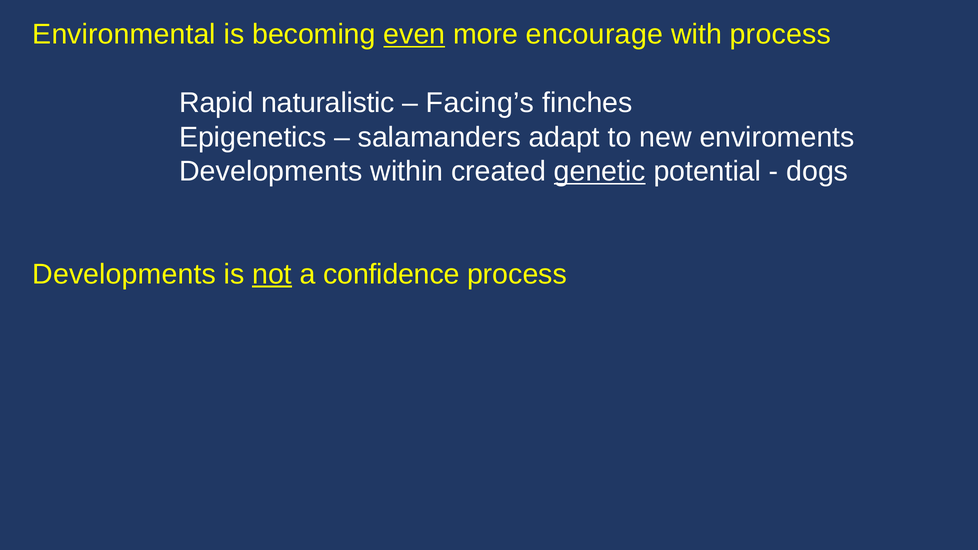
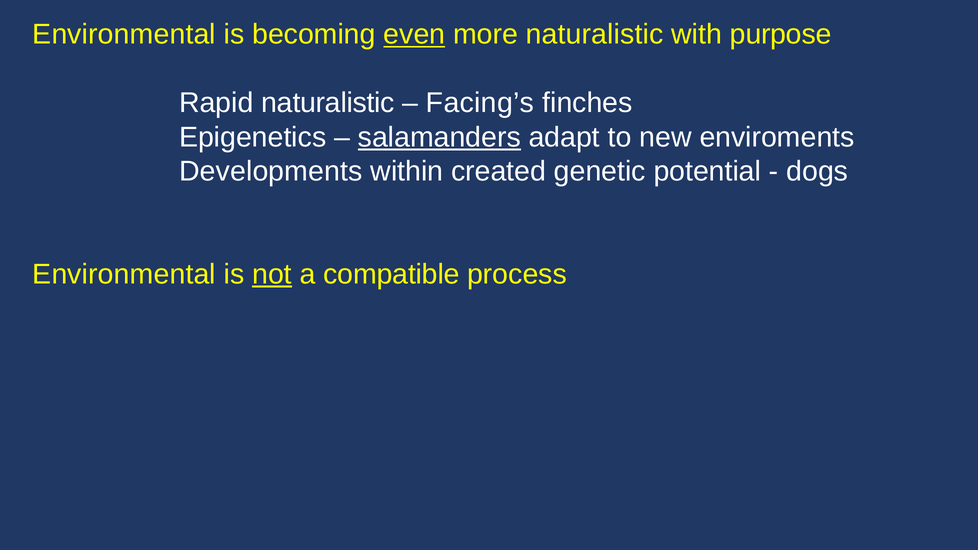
more encourage: encourage -> naturalistic
with process: process -> purpose
salamanders underline: none -> present
genetic underline: present -> none
Developments at (124, 274): Developments -> Environmental
confidence: confidence -> compatible
